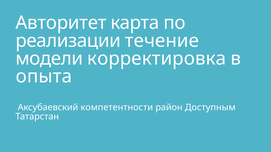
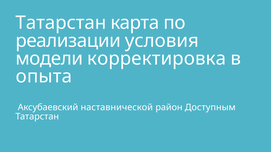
Авторитет at (61, 23): Авторитет -> Татарстан
течение: течение -> условия
компетентности: компетентности -> наставнической
